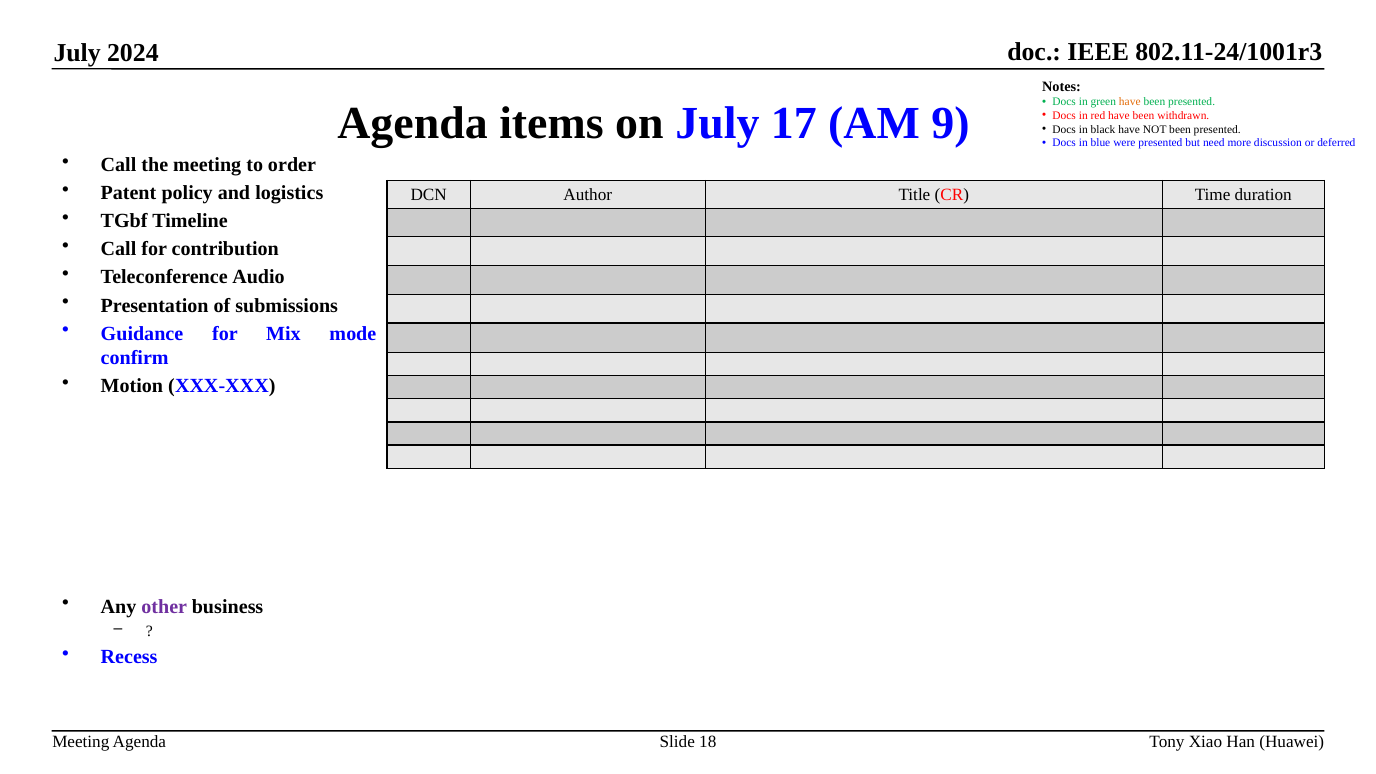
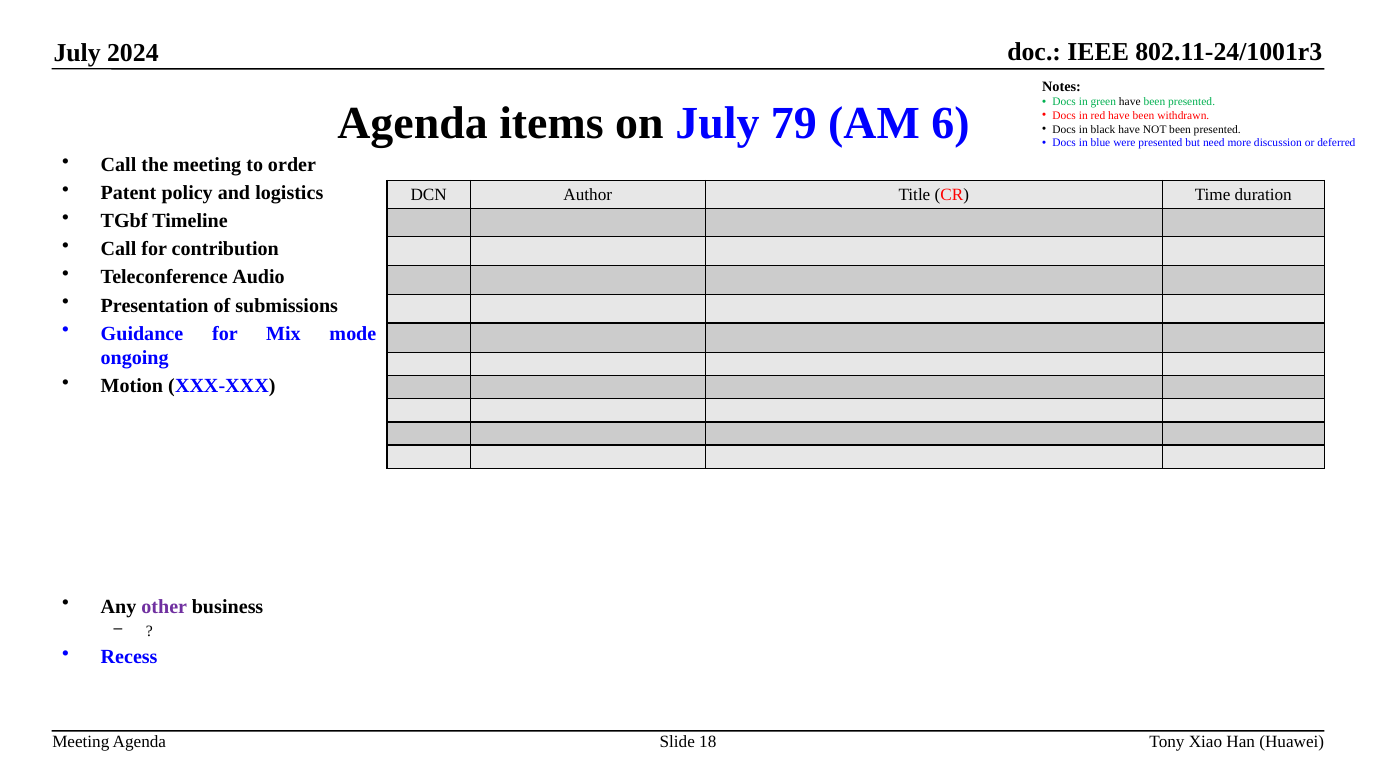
have at (1130, 102) colour: orange -> black
17: 17 -> 79
9: 9 -> 6
confirm: confirm -> ongoing
